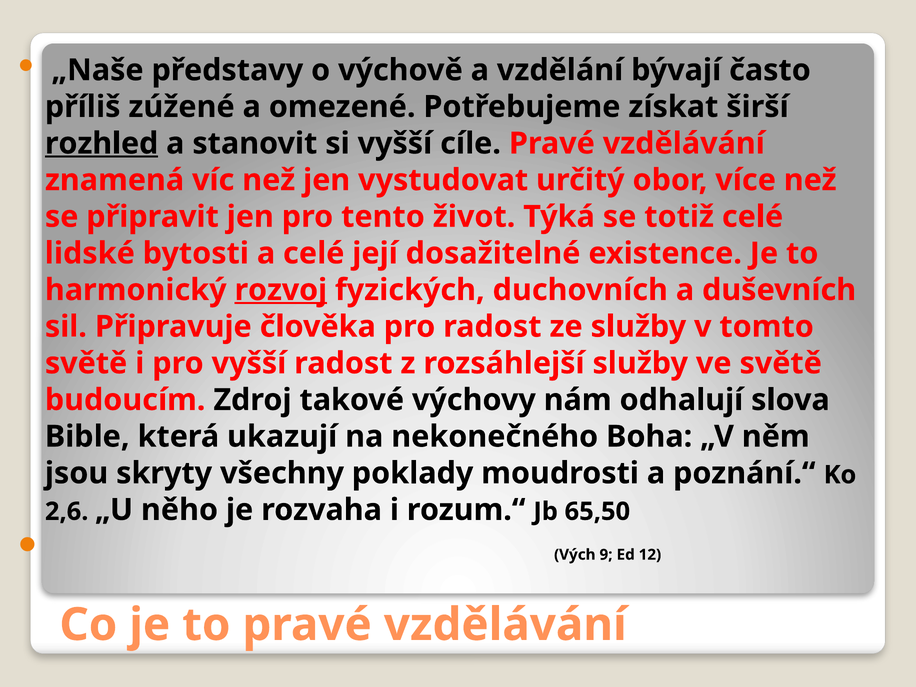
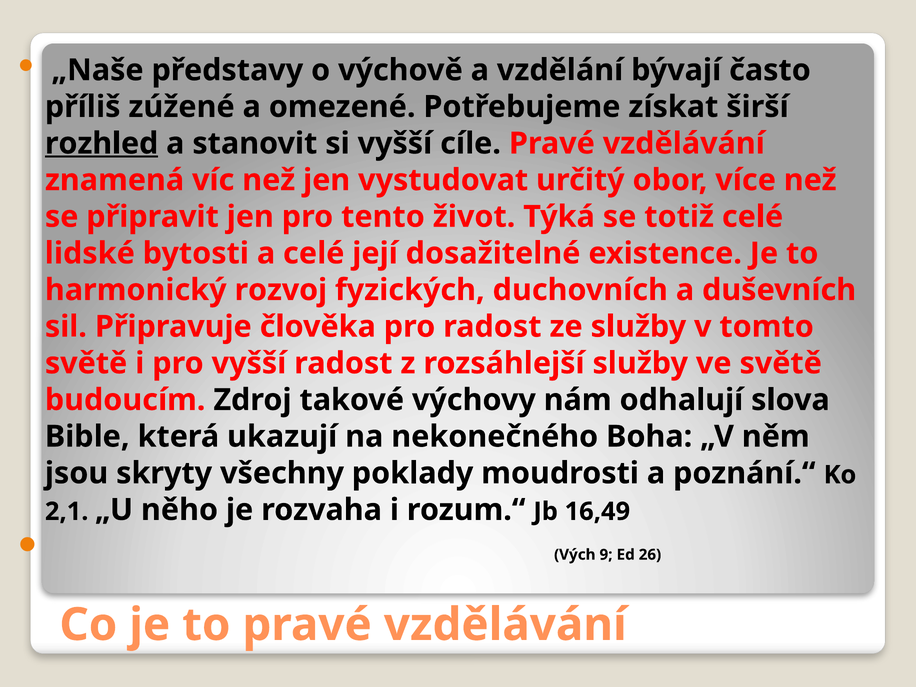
rozvoj underline: present -> none
2,6: 2,6 -> 2,1
65,50: 65,50 -> 16,49
12: 12 -> 26
